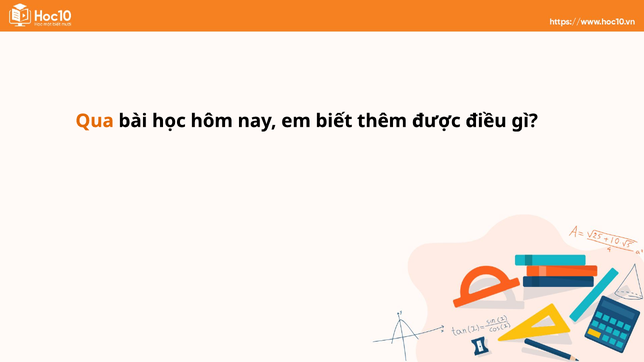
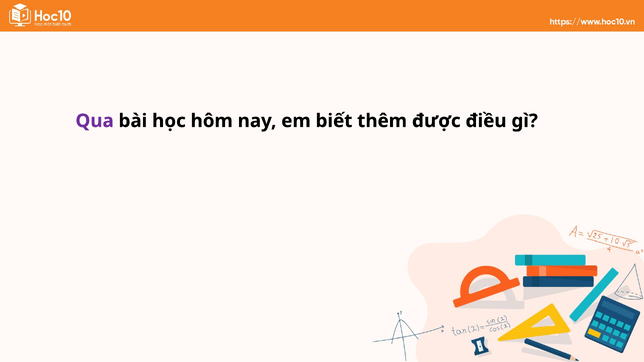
Qua colour: orange -> purple
